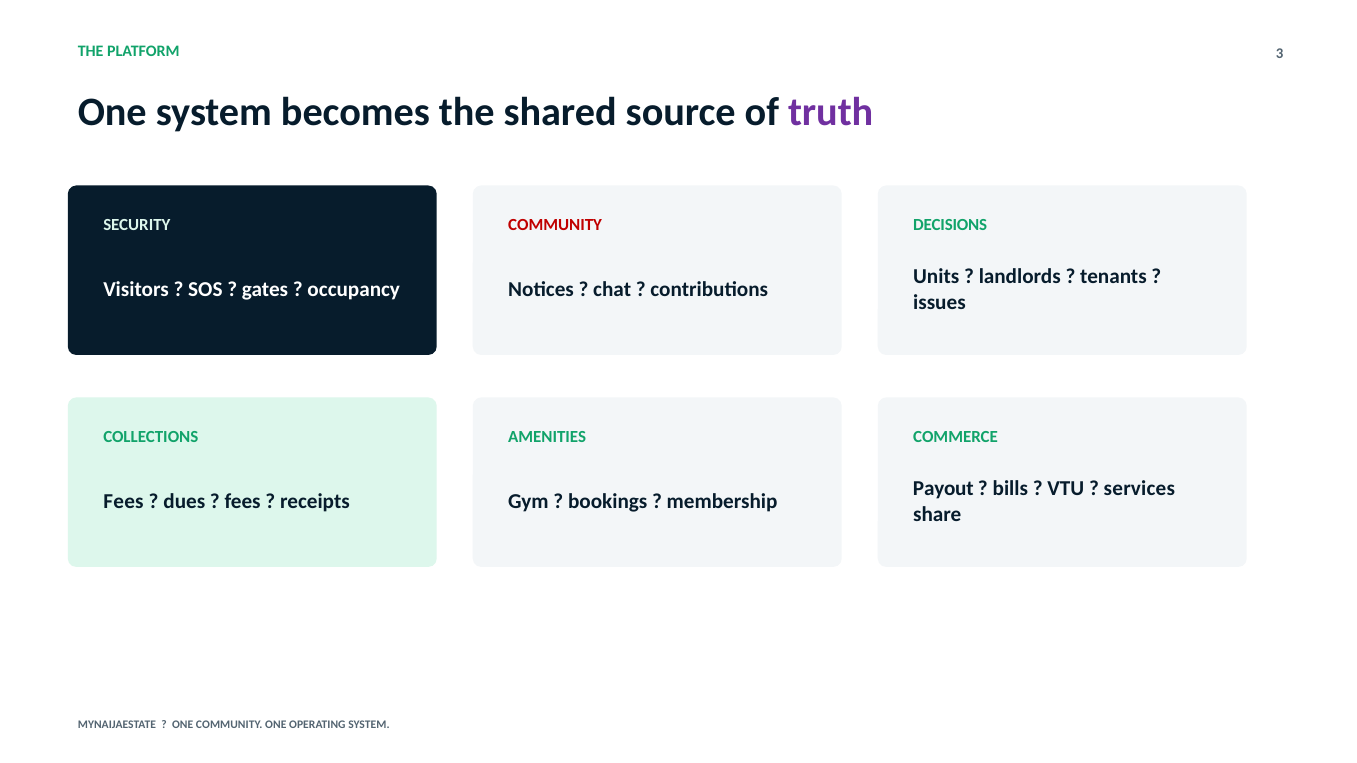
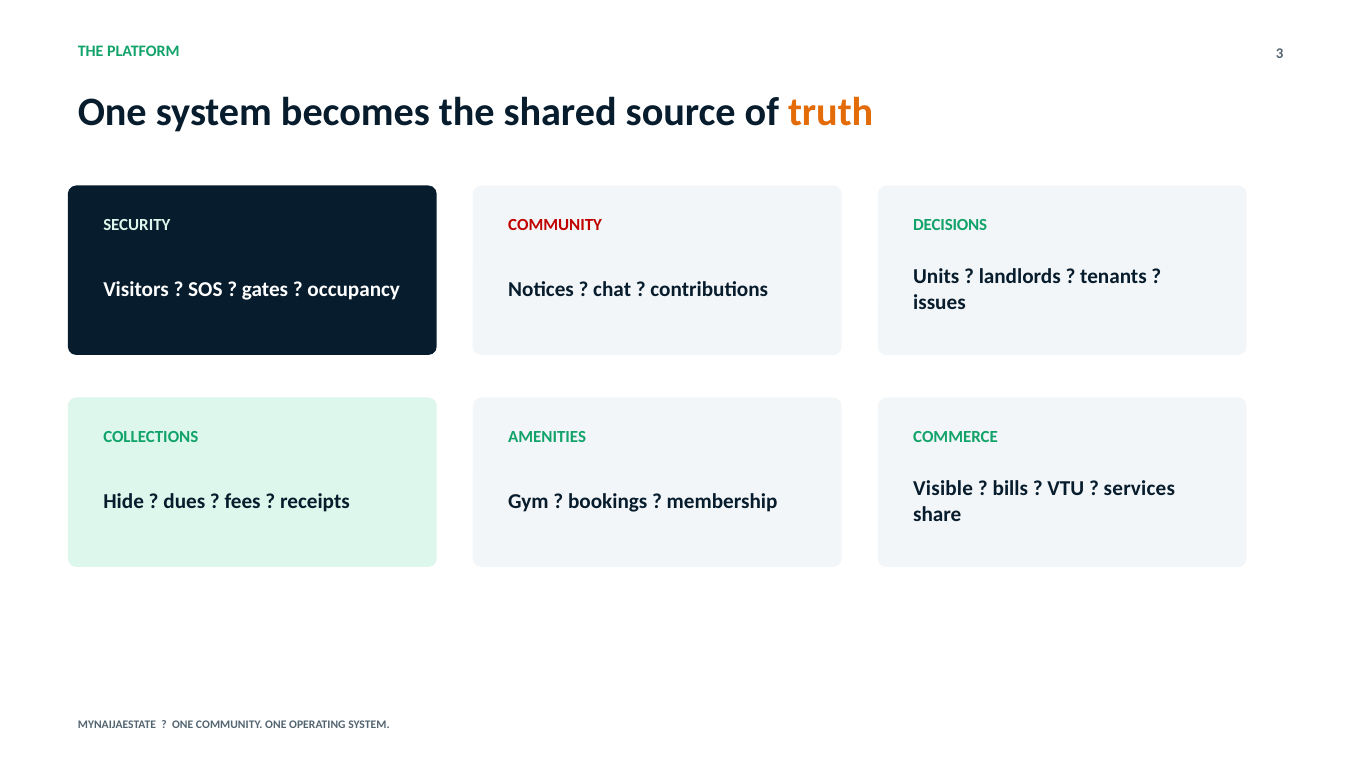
truth colour: purple -> orange
Payout: Payout -> Visible
Fees at (124, 502): Fees -> Hide
